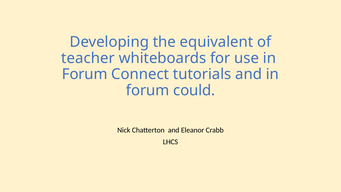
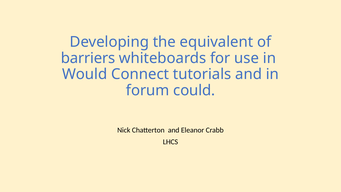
teacher: teacher -> barriers
Forum at (85, 74): Forum -> Would
